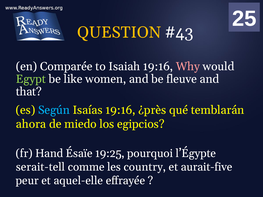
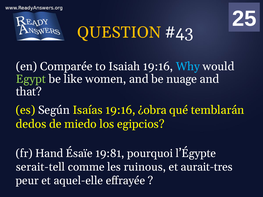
Why colour: pink -> light blue
fleuve: fleuve -> nuage
Según colour: light blue -> white
¿près: ¿près -> ¿obra
ahora: ahora -> dedos
19:25: 19:25 -> 19:81
country: country -> ruinous
aurait-five: aurait-five -> aurait-tres
